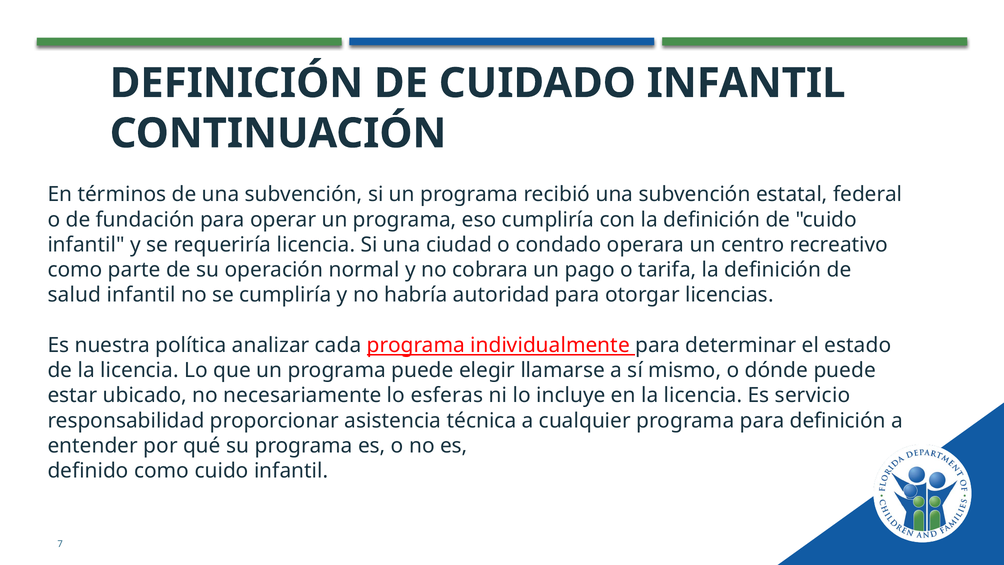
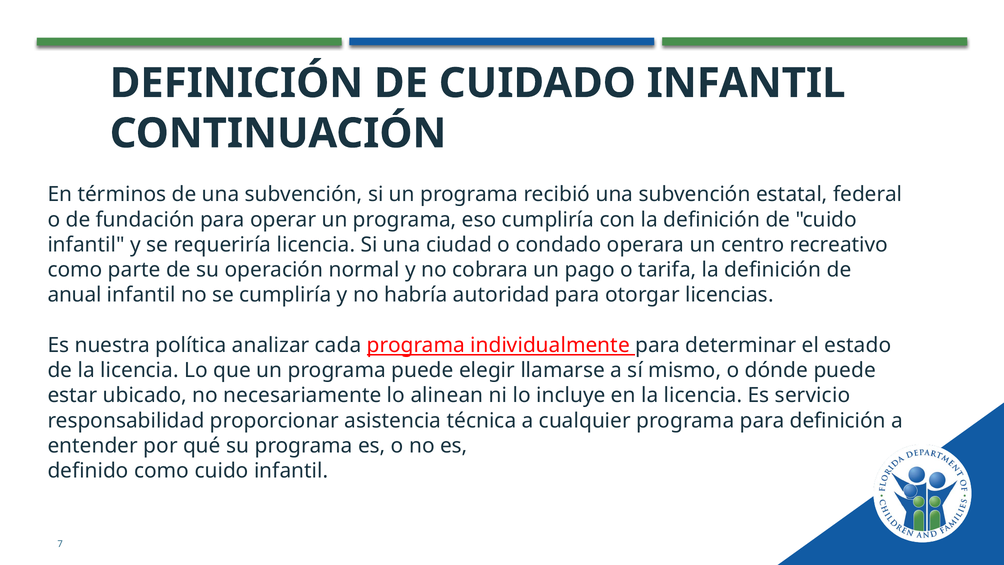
salud: salud -> anual
esferas: esferas -> alinean
